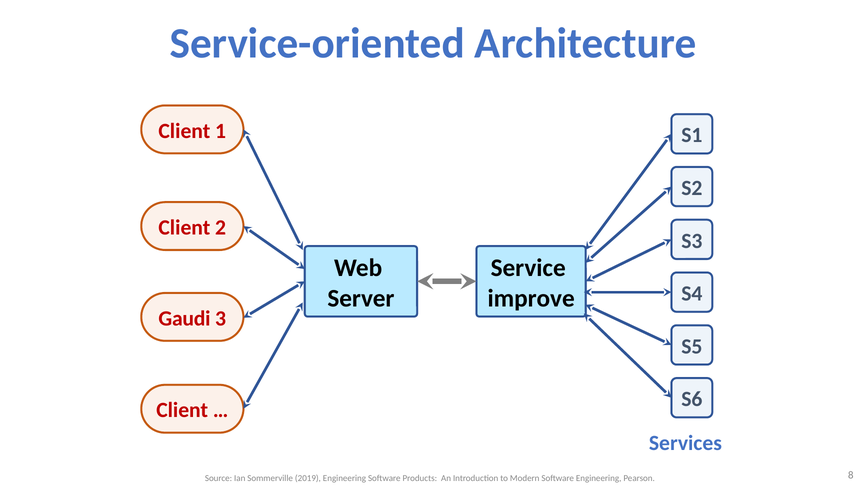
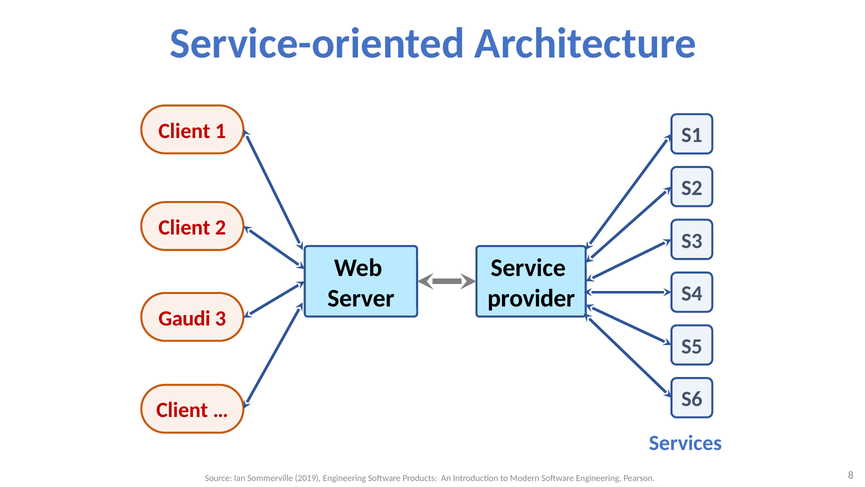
improve: improve -> provider
